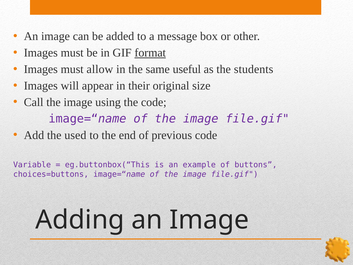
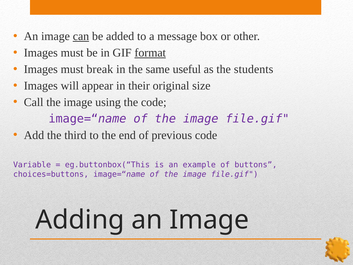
can underline: none -> present
allow: allow -> break
used: used -> third
